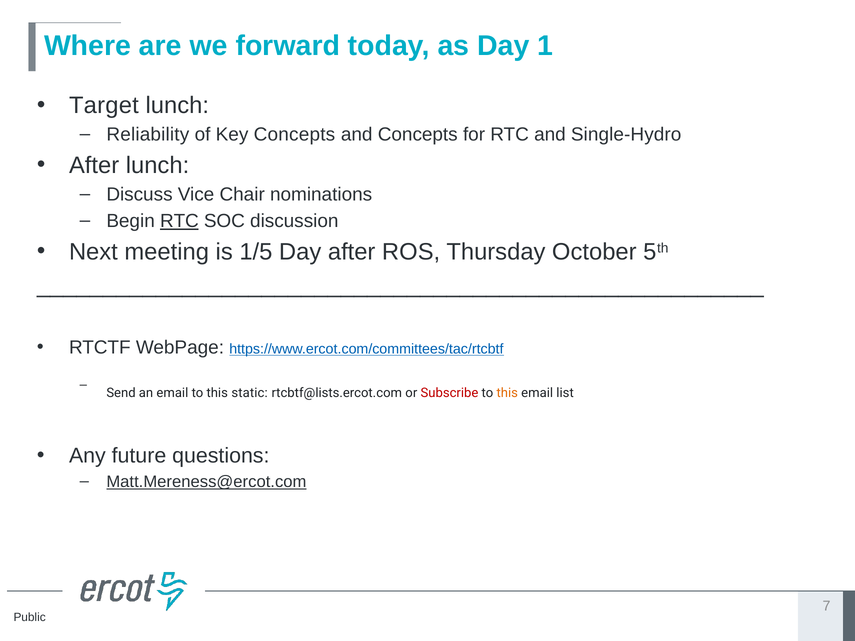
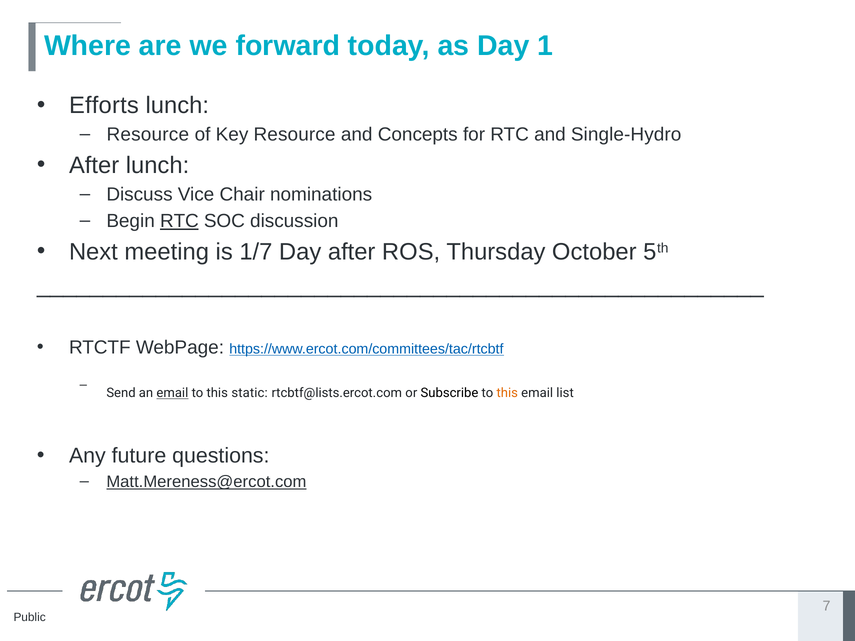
Target: Target -> Efforts
Reliability at (148, 135): Reliability -> Resource
Key Concepts: Concepts -> Resource
1/5: 1/5 -> 1/7
email at (172, 393) underline: none -> present
Subscribe colour: red -> black
